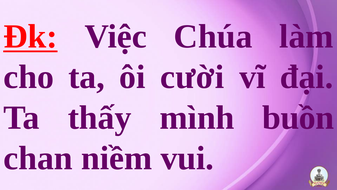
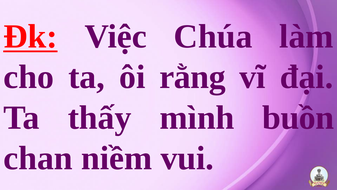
cười: cười -> rằng
